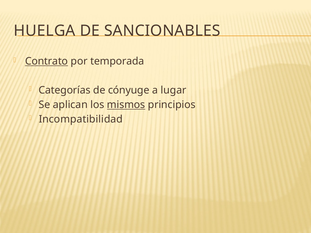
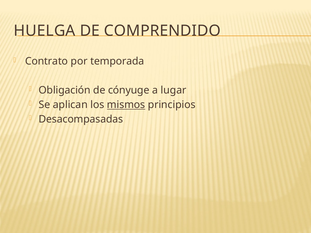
SANCIONABLES: SANCIONABLES -> COMPRENDIDO
Contrato underline: present -> none
Categorías: Categorías -> Obligación
Incompatibilidad: Incompatibilidad -> Desacompasadas
